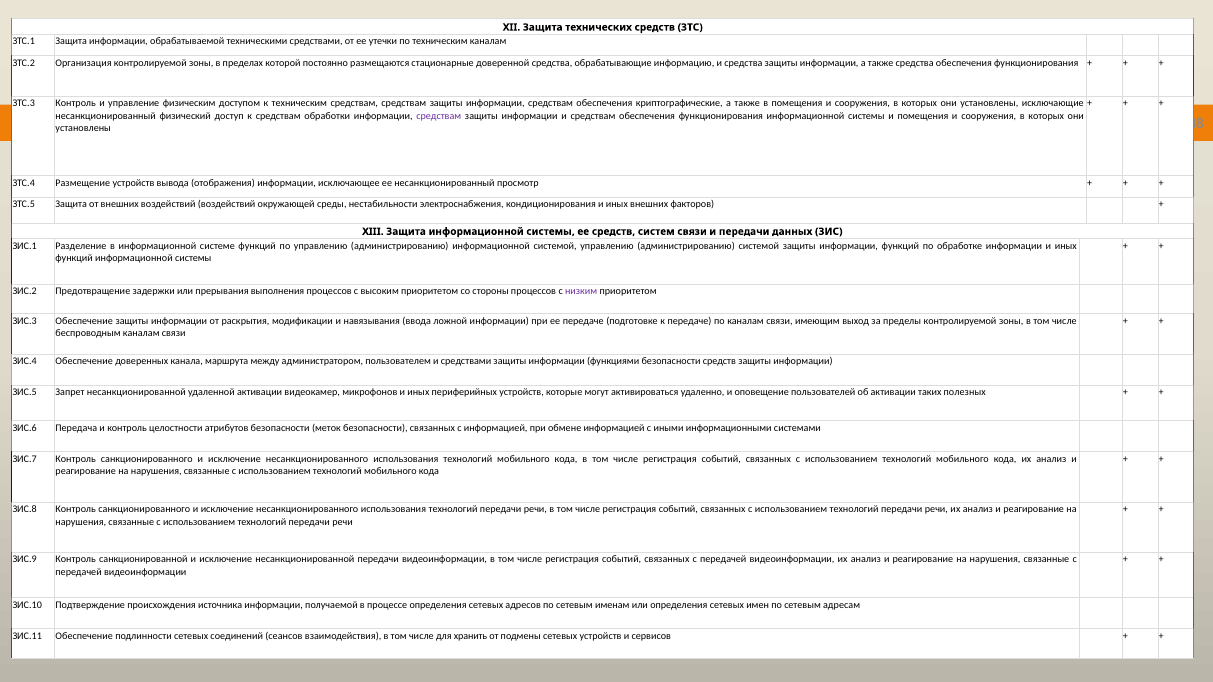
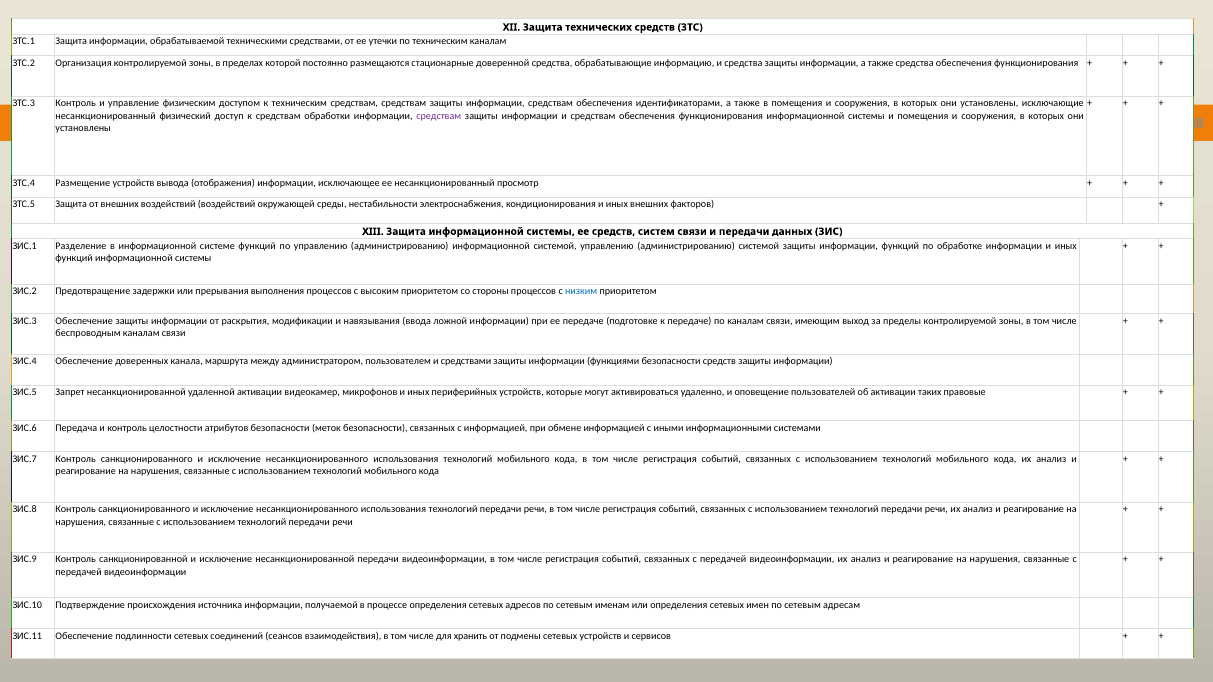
криптографические: криптографические -> идентификаторами
низким colour: purple -> blue
полезных: полезных -> правовые
